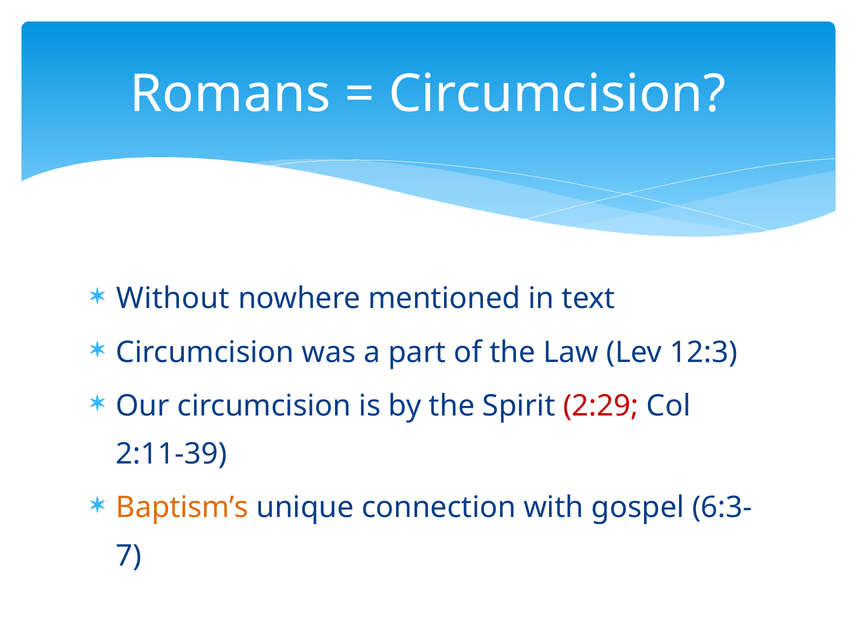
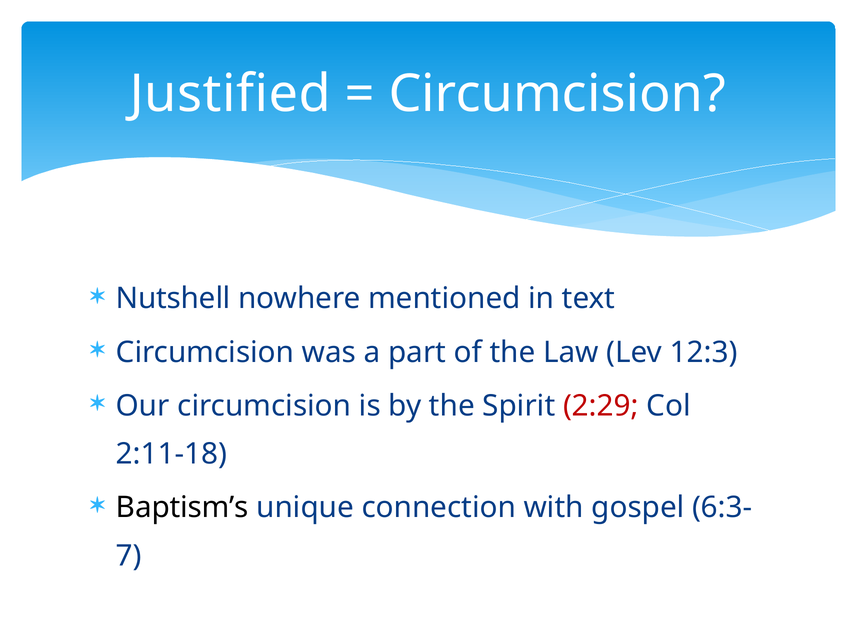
Romans: Romans -> Justified
Without: Without -> Nutshell
2:11-39: 2:11-39 -> 2:11-18
Baptism’s colour: orange -> black
